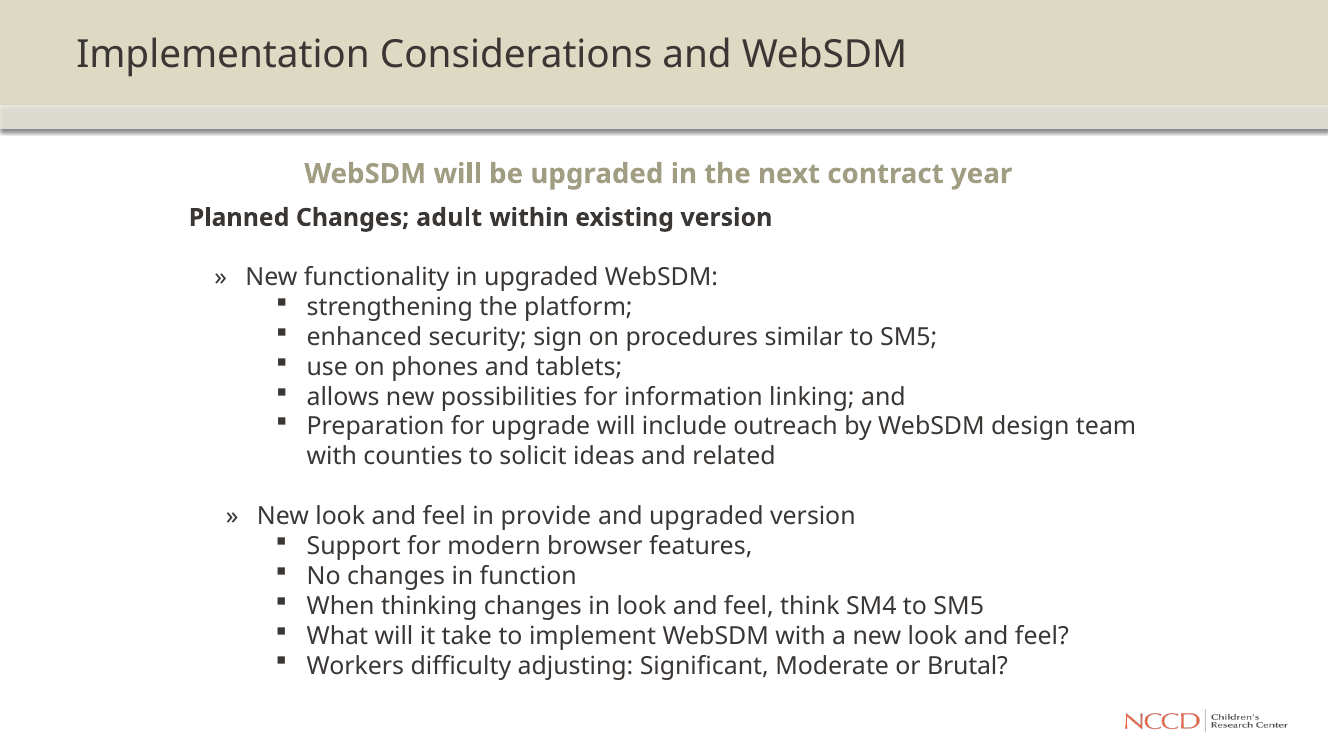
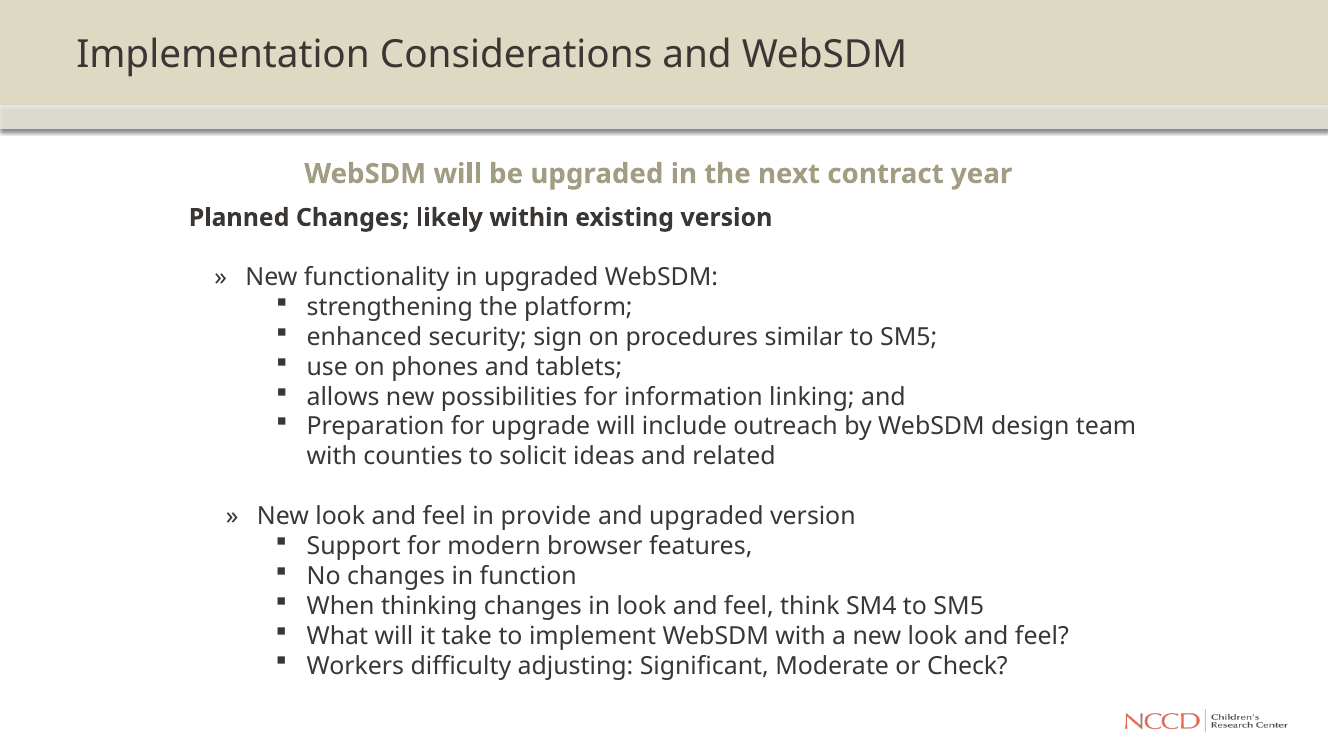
adult: adult -> likely
Brutal: Brutal -> Check
